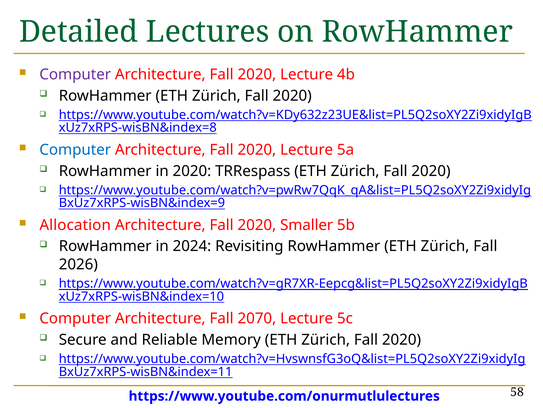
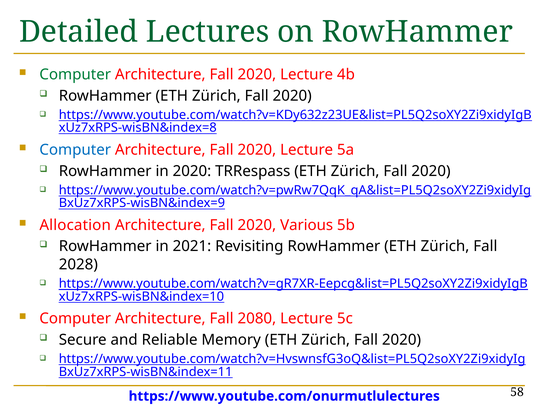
Computer at (75, 74) colour: purple -> green
Smaller: Smaller -> Various
2024: 2024 -> 2021
2026: 2026 -> 2028
2070: 2070 -> 2080
